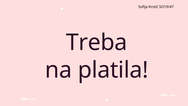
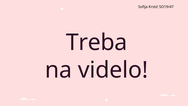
platila: platila -> videlo
